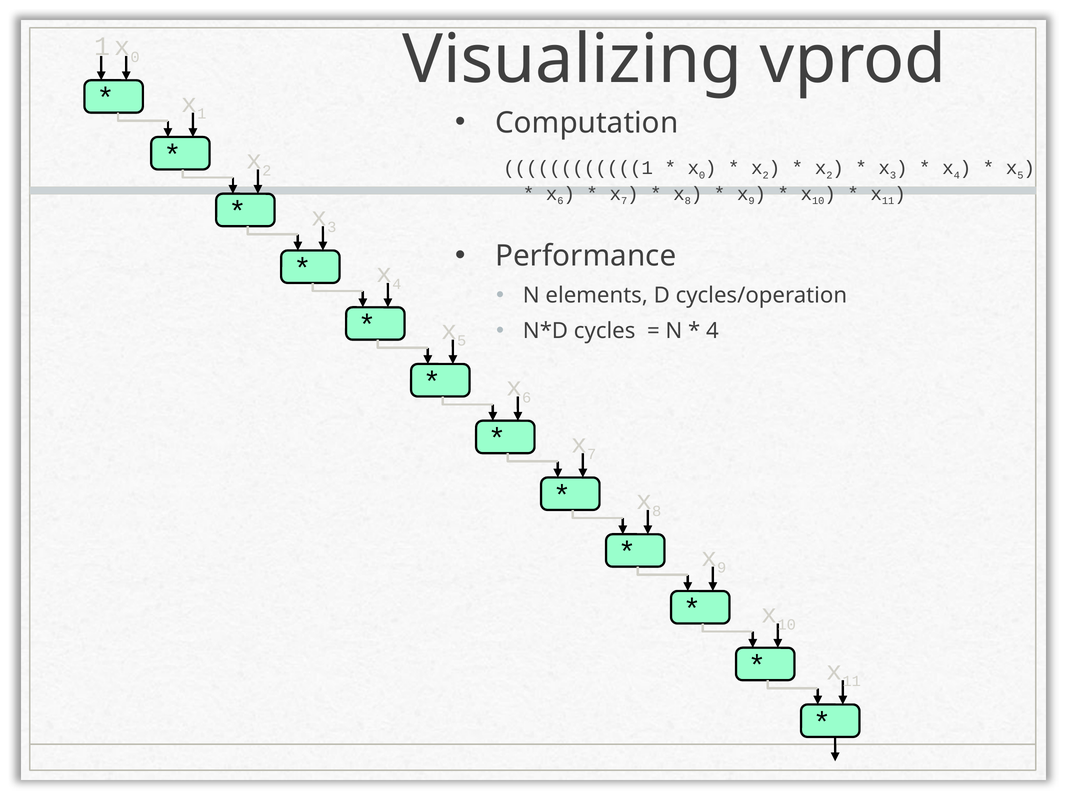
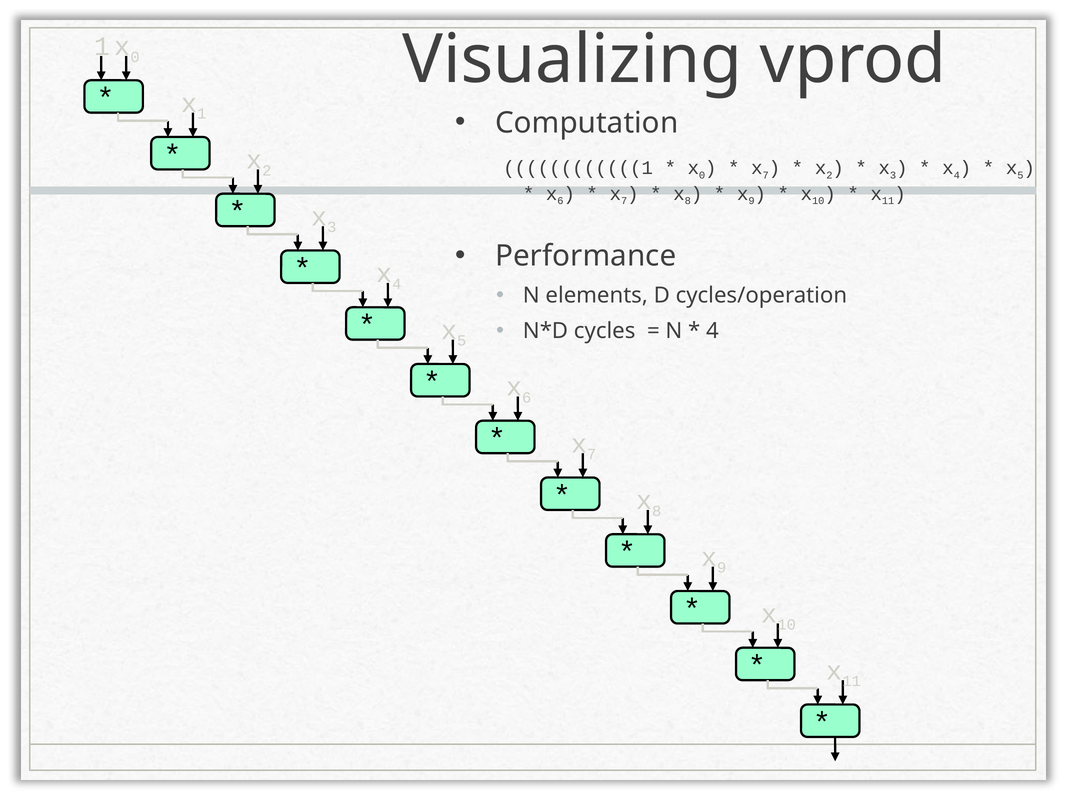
2 at (766, 175): 2 -> 7
